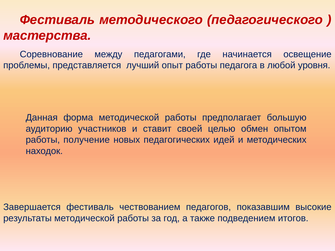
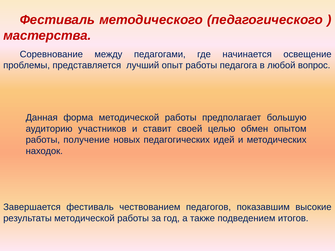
уровня: уровня -> вопрос
